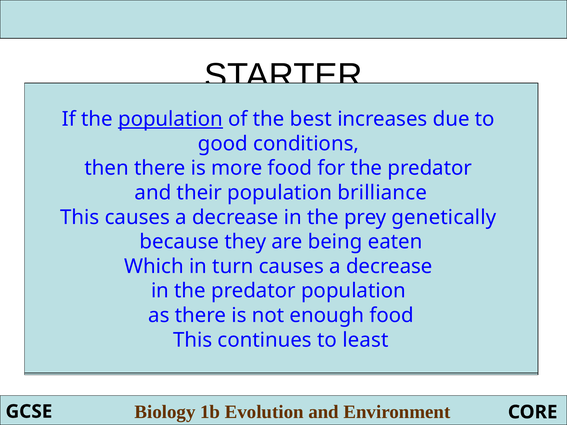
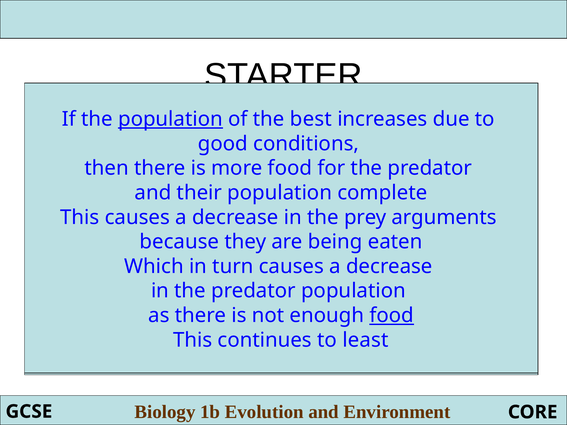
brilliance: brilliance -> complete
genetically: genetically -> arguments
food at (392, 316) underline: none -> present
